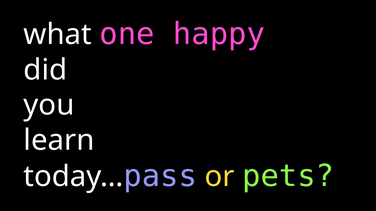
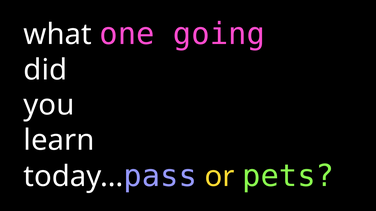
happy: happy -> going
